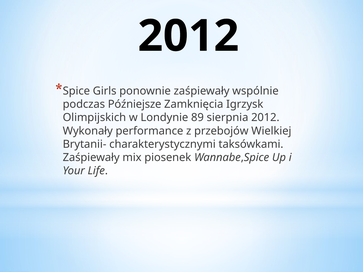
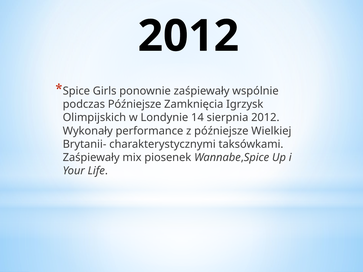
89: 89 -> 14
z przebojów: przebojów -> późniejsze
